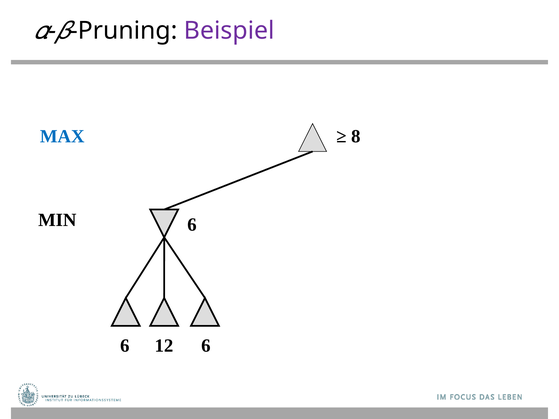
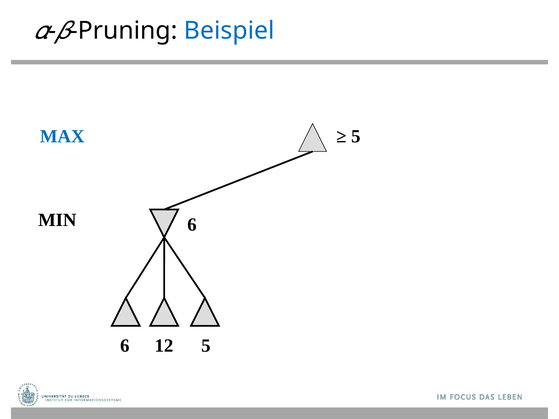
Beispiel colour: purple -> blue
8 at (356, 136): 8 -> 5
12 6: 6 -> 5
